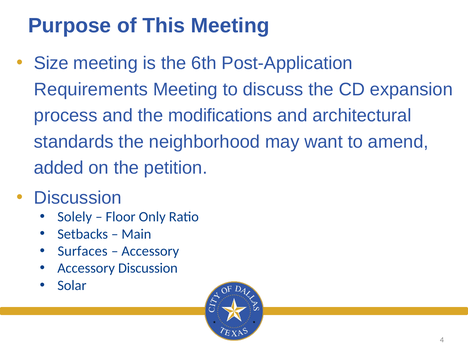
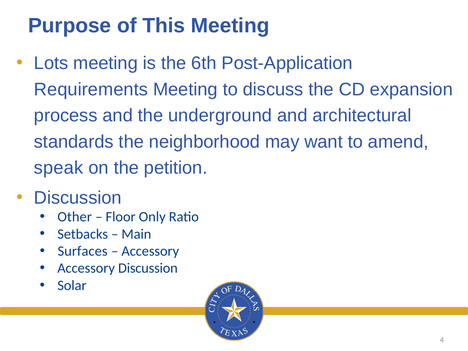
Size: Size -> Lots
modifications: modifications -> underground
added: added -> speak
Solely: Solely -> Other
